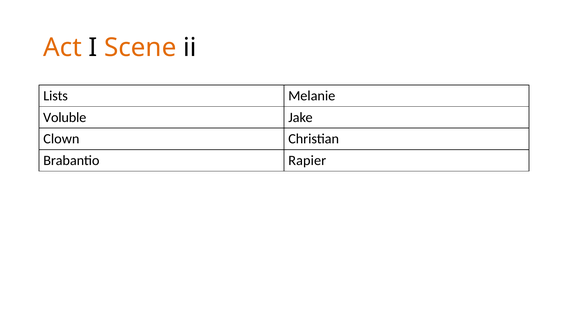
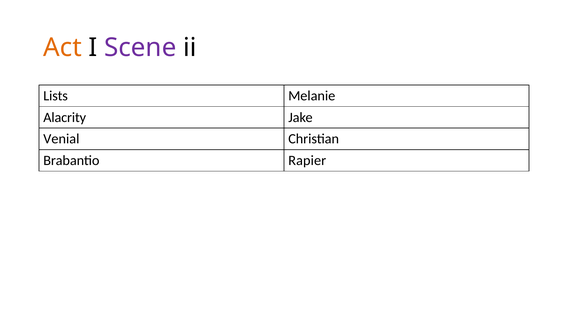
Scene colour: orange -> purple
Voluble: Voluble -> Alacrity
Clown: Clown -> Venial
